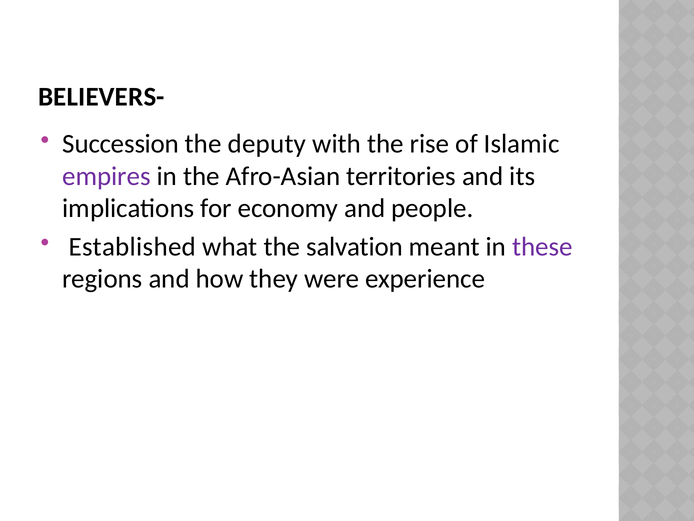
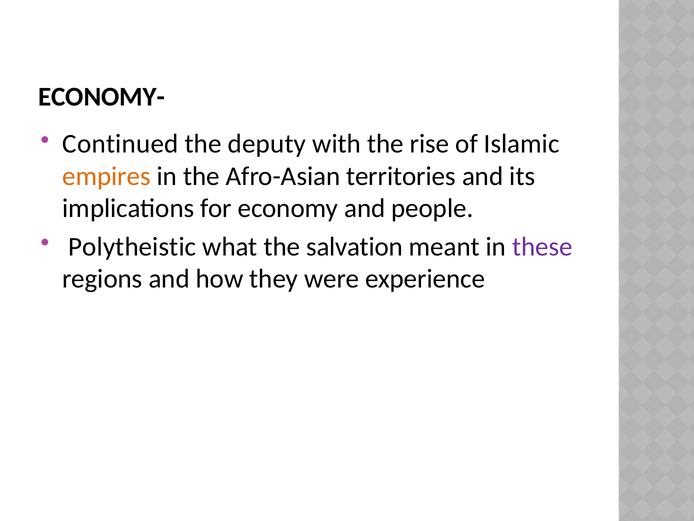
BELIEVERS-: BELIEVERS- -> ECONOMY-
Succession: Succession -> Continued
empires colour: purple -> orange
Established: Established -> Polytheistic
